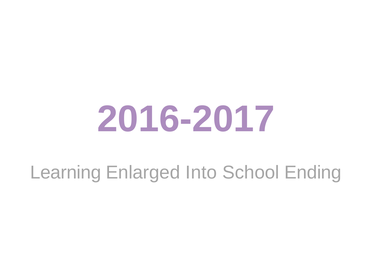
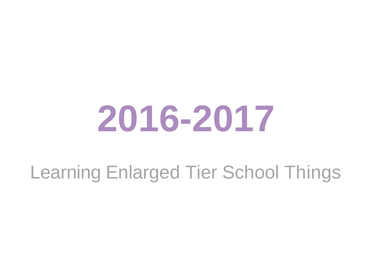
Into: Into -> Tier
Ending: Ending -> Things
